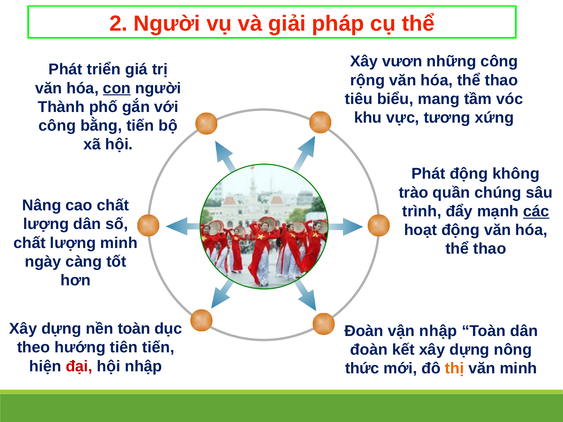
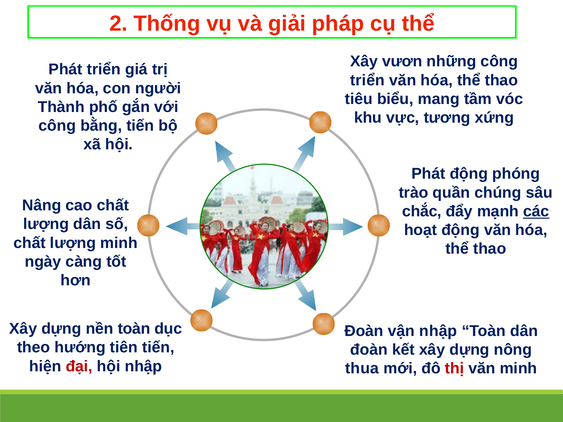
2 Người: Người -> Thống
rộng at (368, 80): rộng -> triển
con underline: present -> none
không: không -> phóng
trình: trình -> chắc
thức: thức -> thua
thị colour: orange -> red
